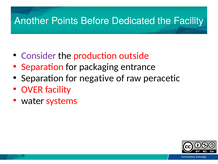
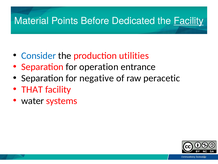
Another: Another -> Material
Facility at (189, 21) underline: none -> present
Consider colour: purple -> blue
outside: outside -> utilities
packaging: packaging -> operation
OVER: OVER -> THAT
